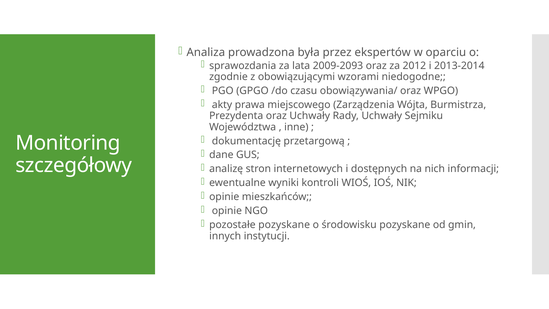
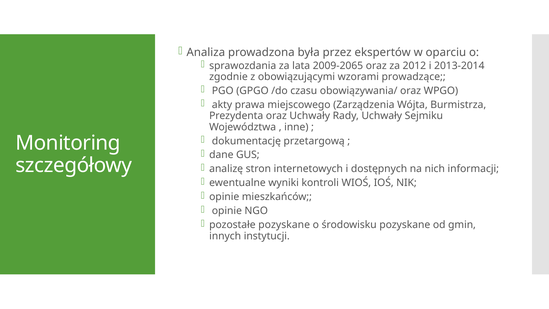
2009-2093: 2009-2093 -> 2009-2065
niedogodne: niedogodne -> prowadzące
